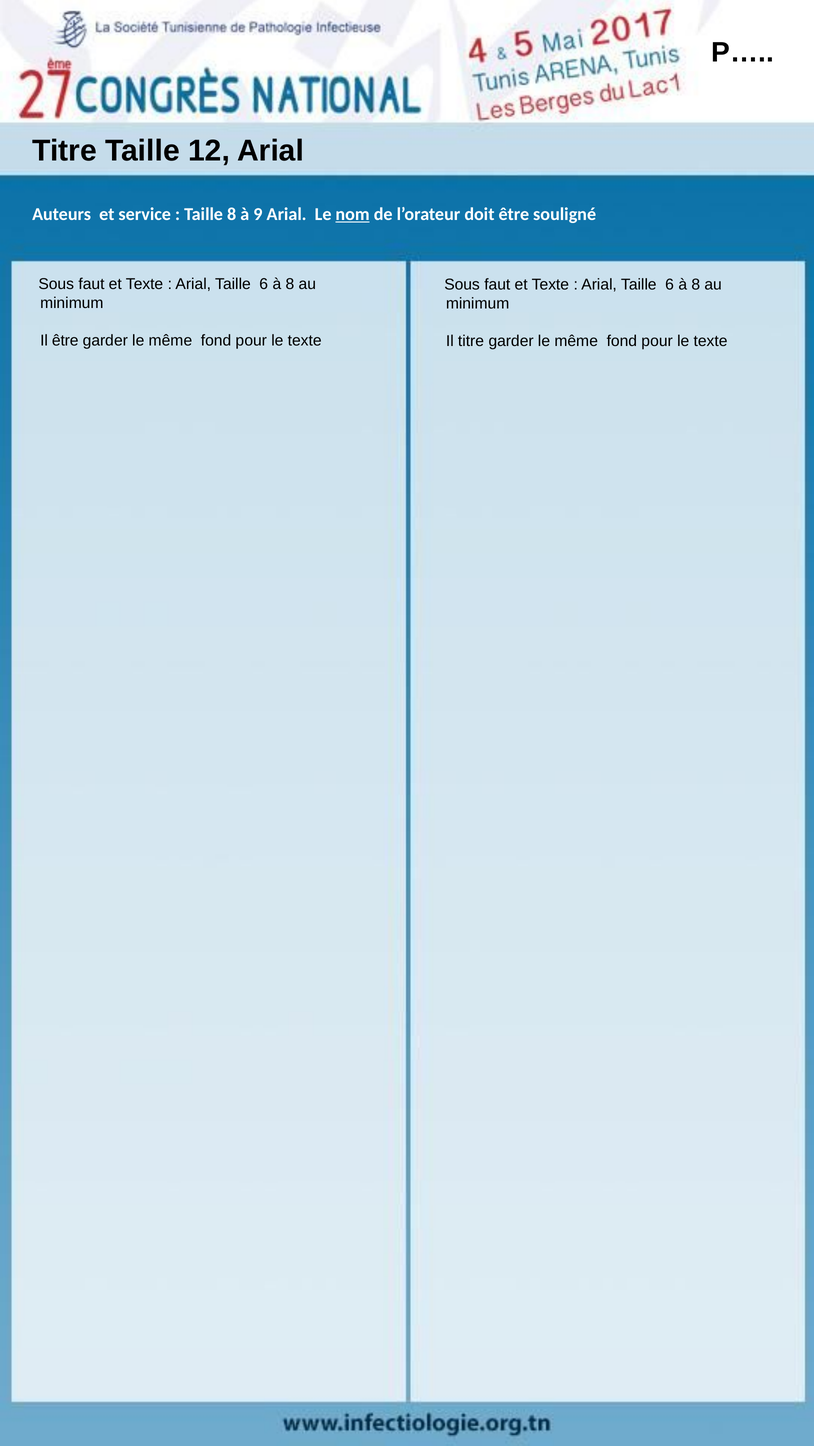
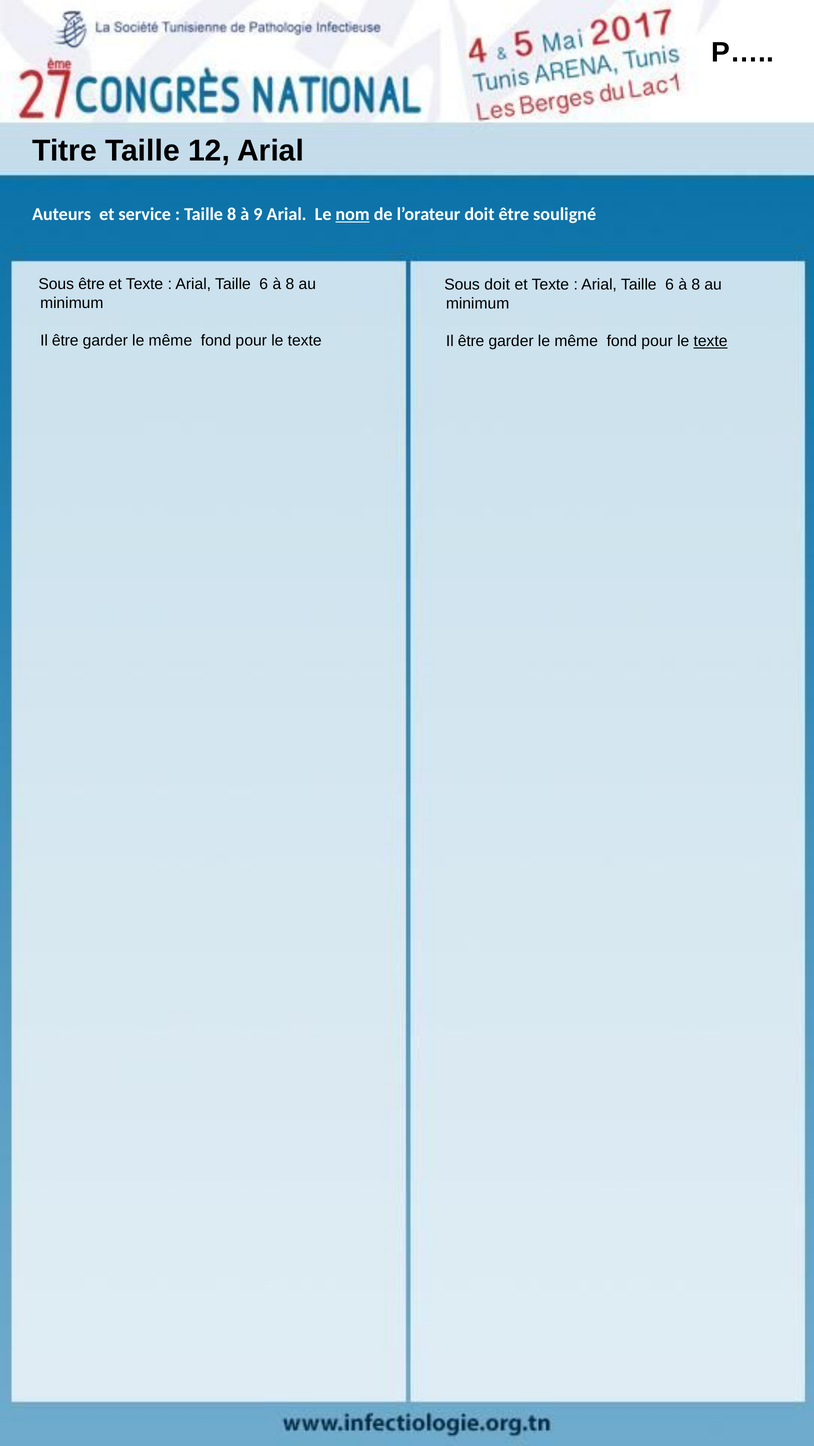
faut at (91, 284): faut -> être
faut at (497, 285): faut -> doit
titre at (471, 341): titre -> être
texte at (711, 341) underline: none -> present
